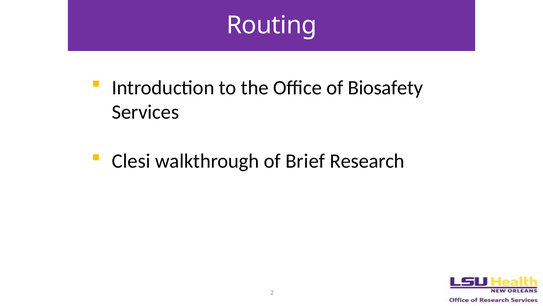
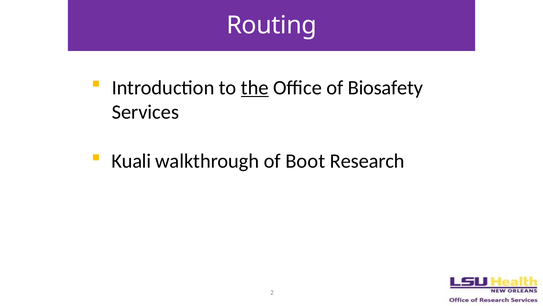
the underline: none -> present
Clesi: Clesi -> Kuali
Brief: Brief -> Boot
